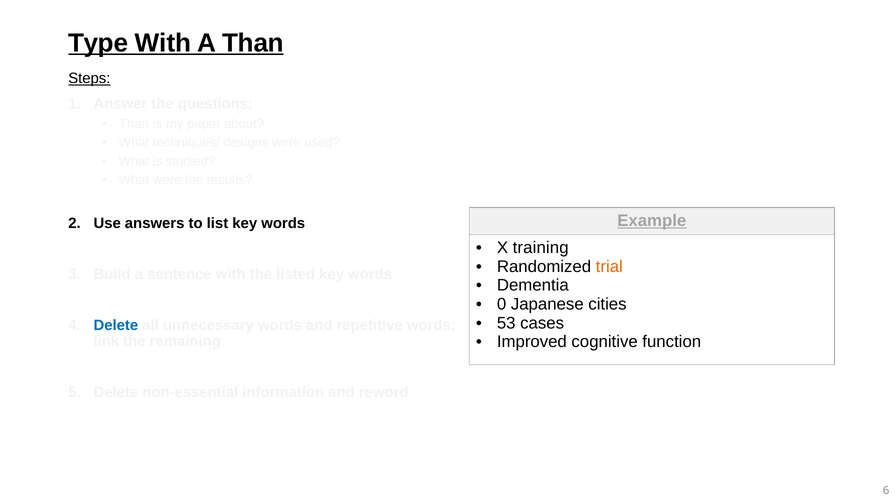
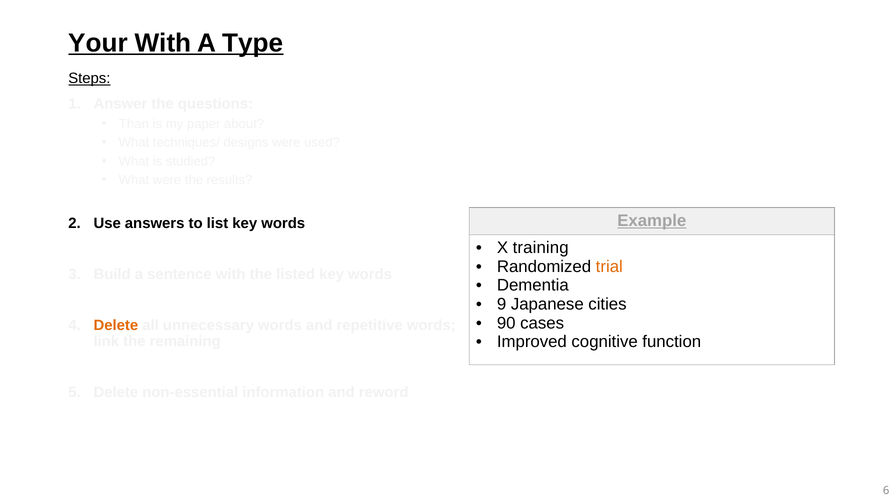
Type: Type -> Your
A Than: Than -> Type
0: 0 -> 9
53: 53 -> 90
Delete at (116, 325) colour: blue -> orange
